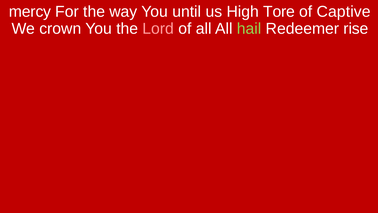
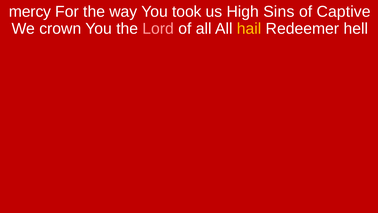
until: until -> took
Tore: Tore -> Sins
hail colour: light green -> yellow
rise: rise -> hell
